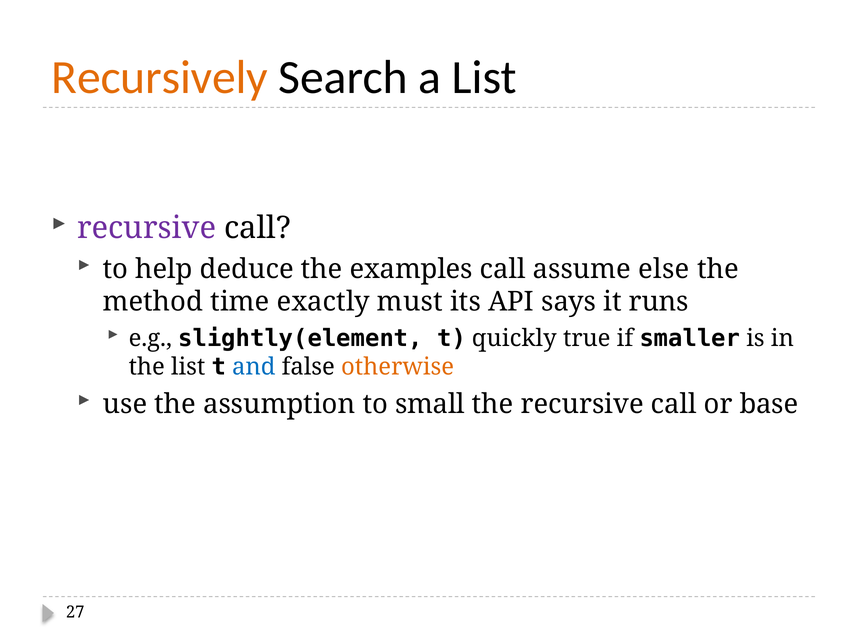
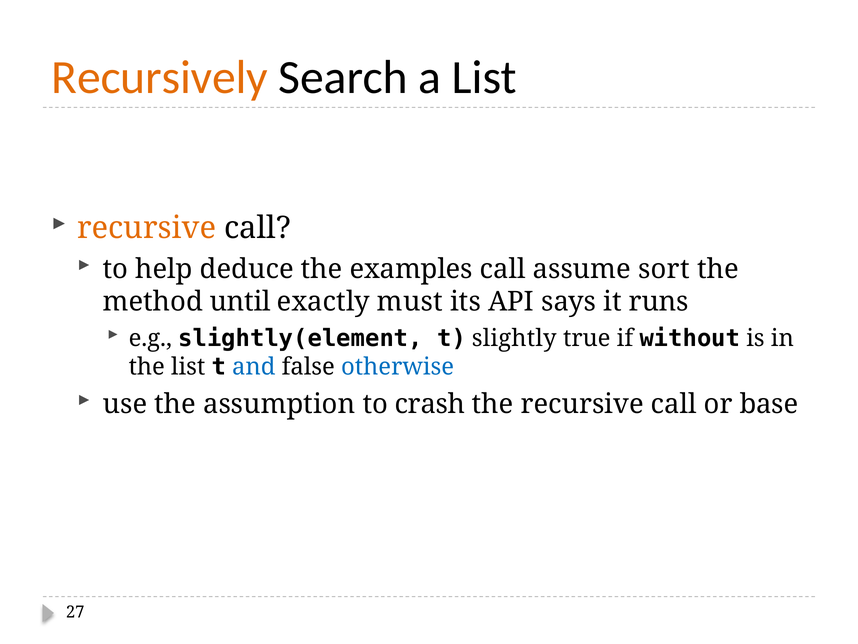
recursive at (147, 228) colour: purple -> orange
else: else -> sort
time: time -> until
quickly: quickly -> slightly
smaller: smaller -> without
otherwise colour: orange -> blue
small: small -> crash
